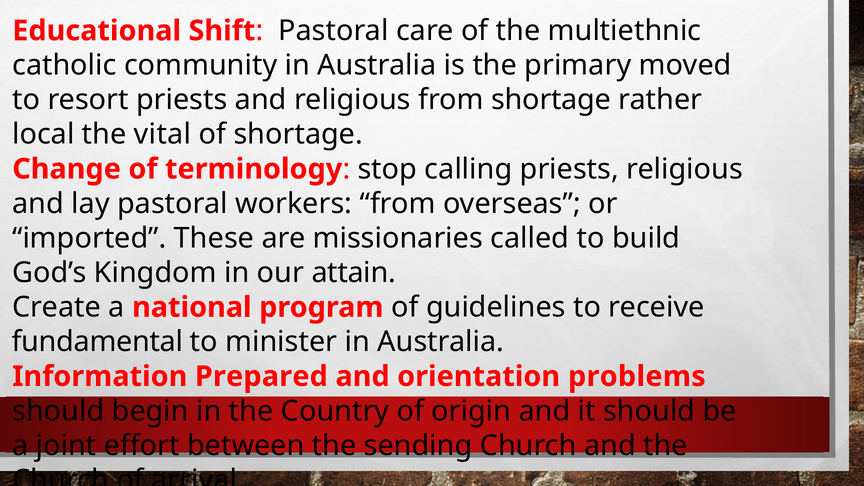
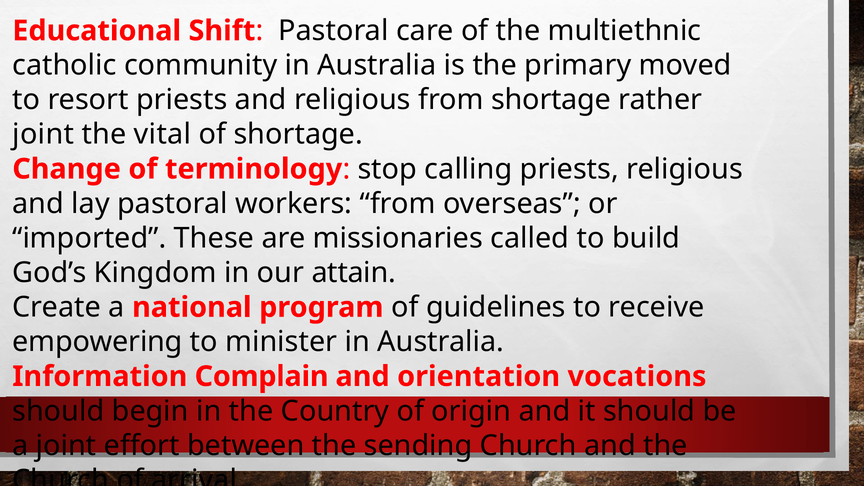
local at (43, 134): local -> joint
fundamental: fundamental -> empowering
Prepared: Prepared -> Complain
problems: problems -> vocations
